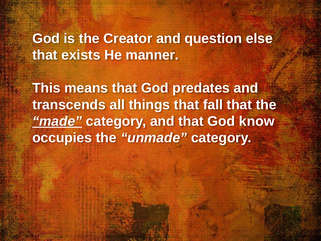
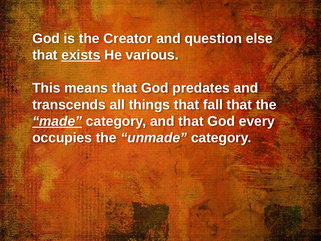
exists underline: none -> present
manner: manner -> various
know: know -> every
